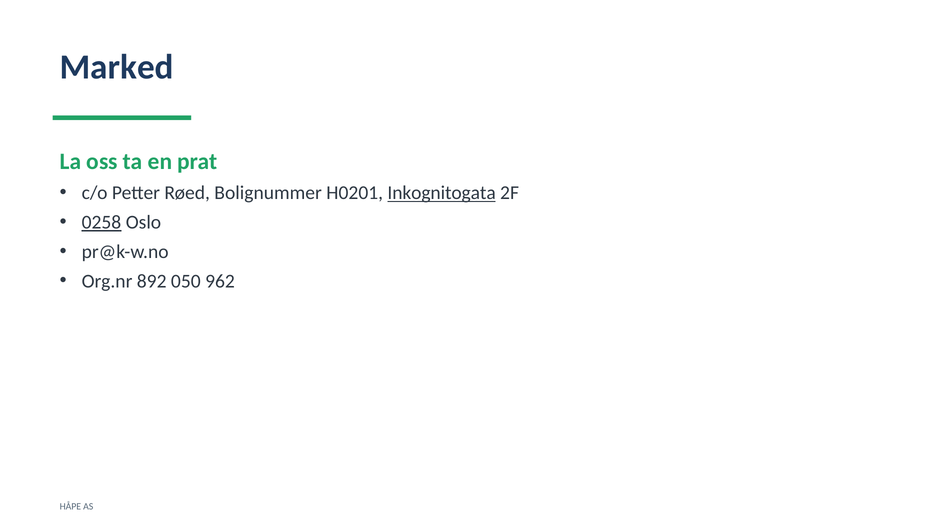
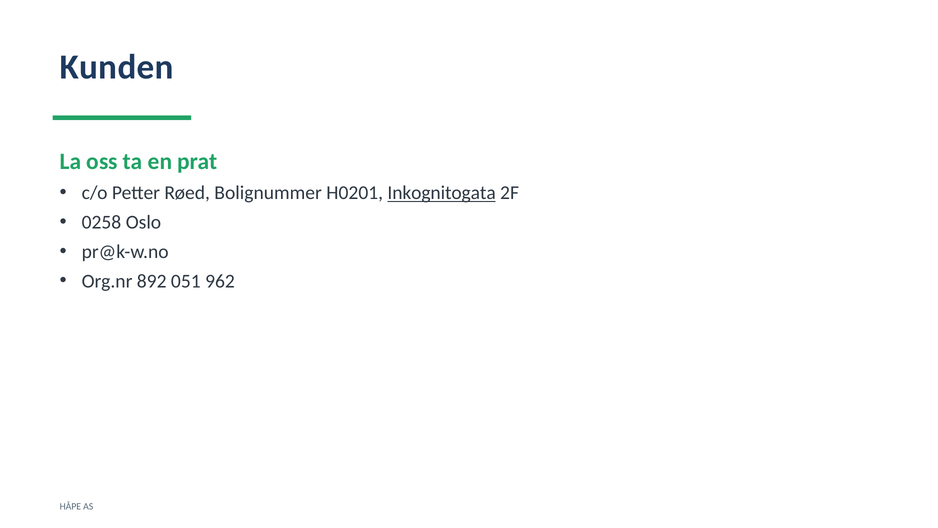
Marked: Marked -> Kunden
0258 underline: present -> none
050: 050 -> 051
